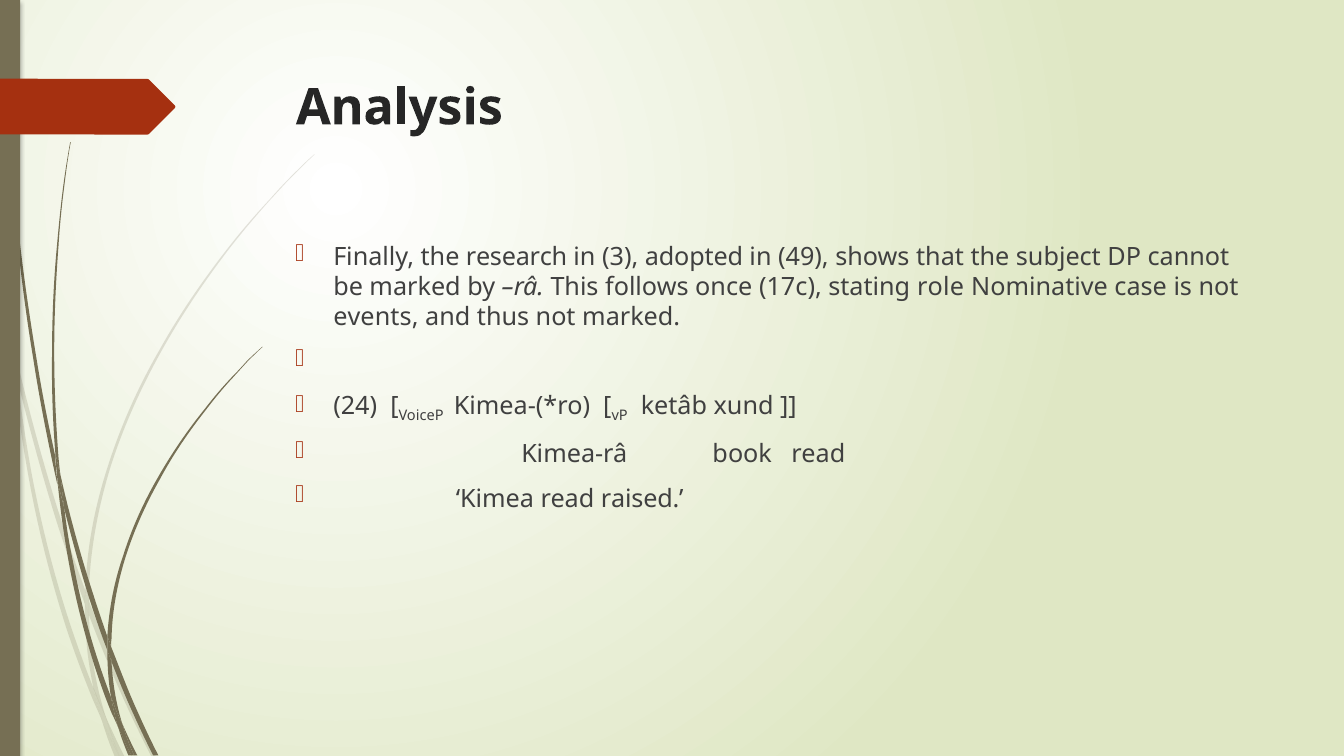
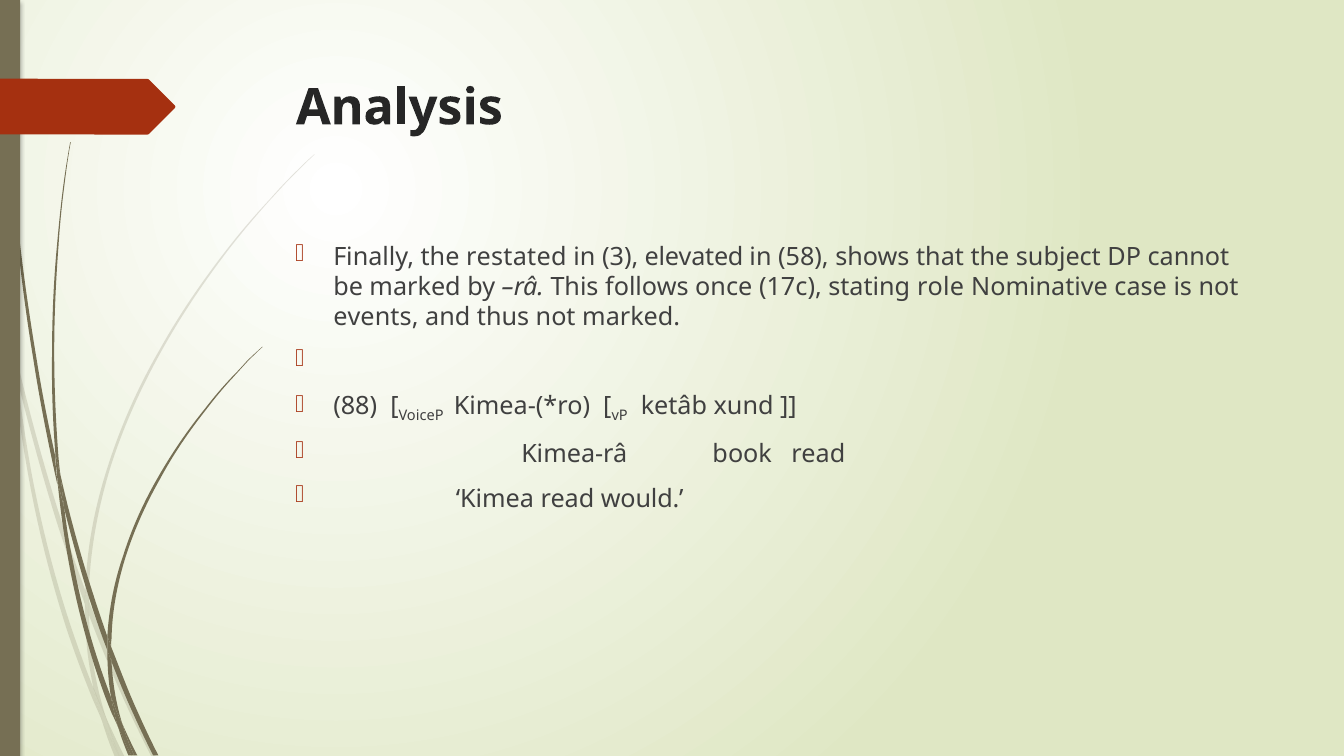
research: research -> restated
adopted: adopted -> elevated
49: 49 -> 58
24: 24 -> 88
raised: raised -> would
